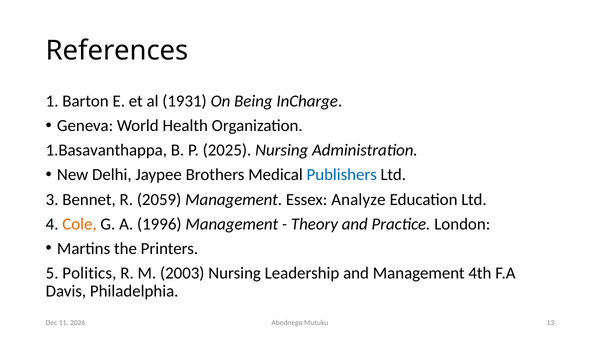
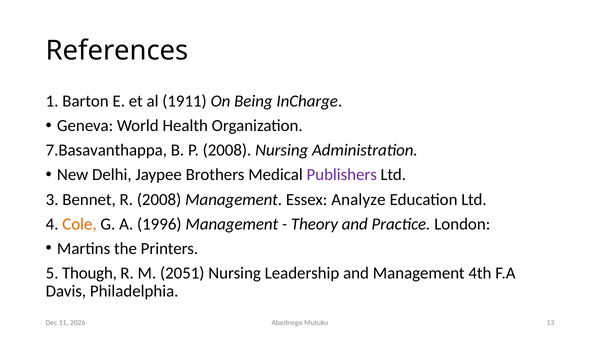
1931: 1931 -> 1911
1.Basavanthappa: 1.Basavanthappa -> 7.Basavanthappa
P 2025: 2025 -> 2008
Publishers colour: blue -> purple
R 2059: 2059 -> 2008
Politics: Politics -> Though
2003: 2003 -> 2051
